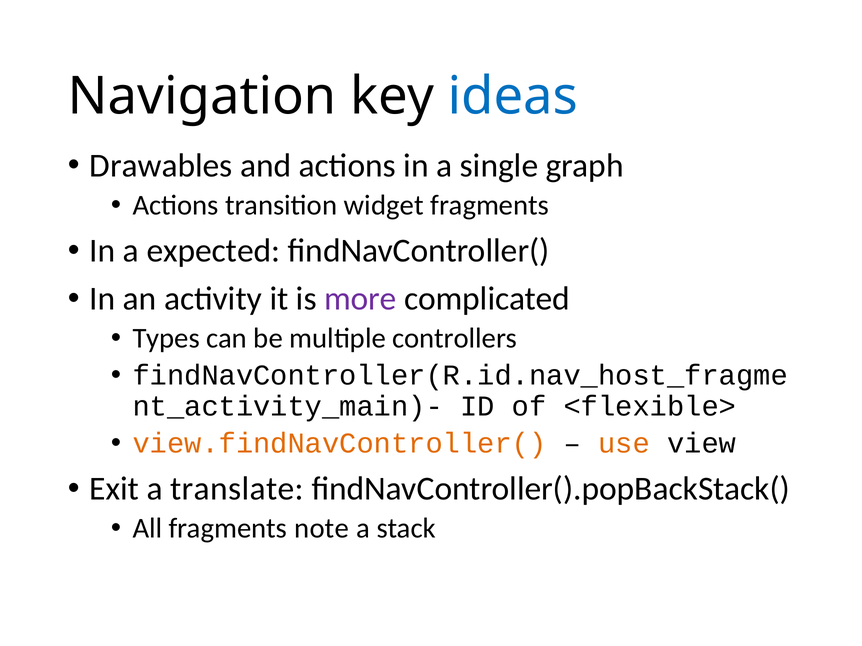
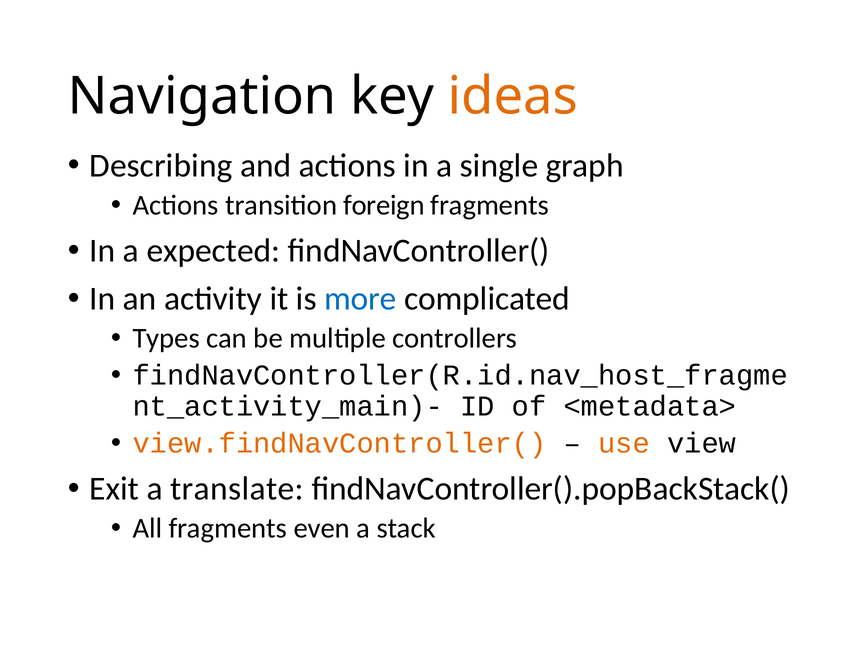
ideas colour: blue -> orange
Drawables: Drawables -> Describing
widget: widget -> foreign
more colour: purple -> blue
<flexible>: <flexible> -> <metadata>
note: note -> even
